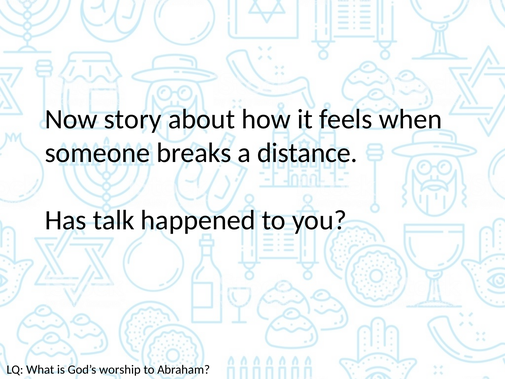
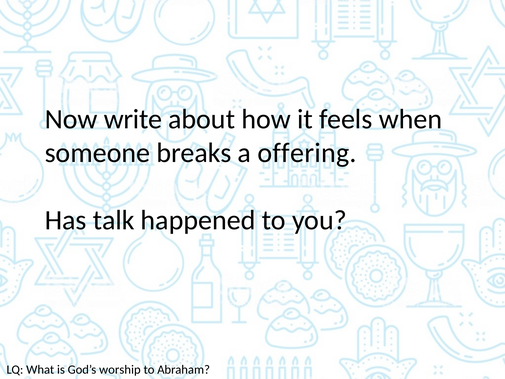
story: story -> write
distance: distance -> offering
